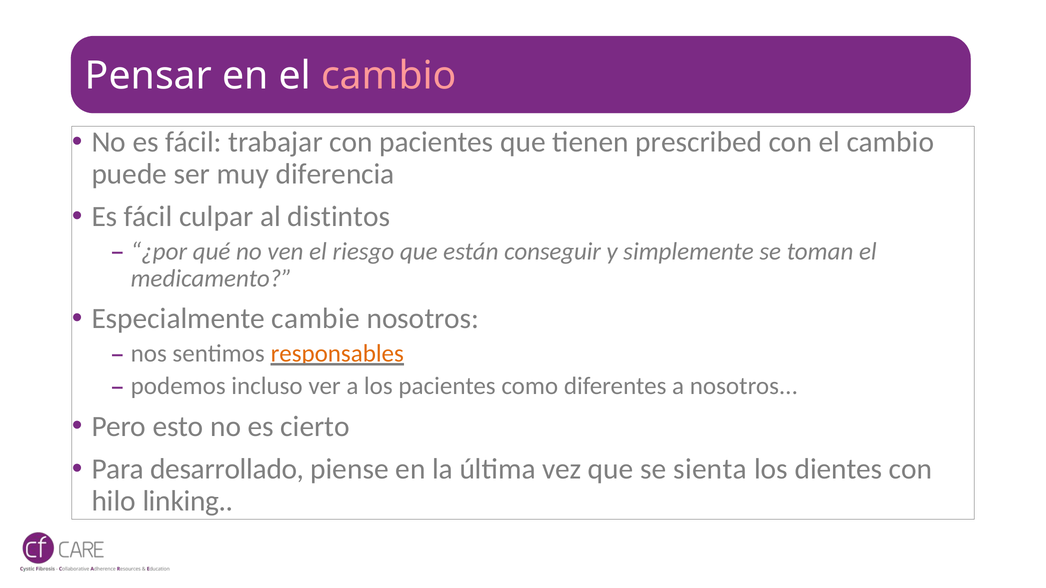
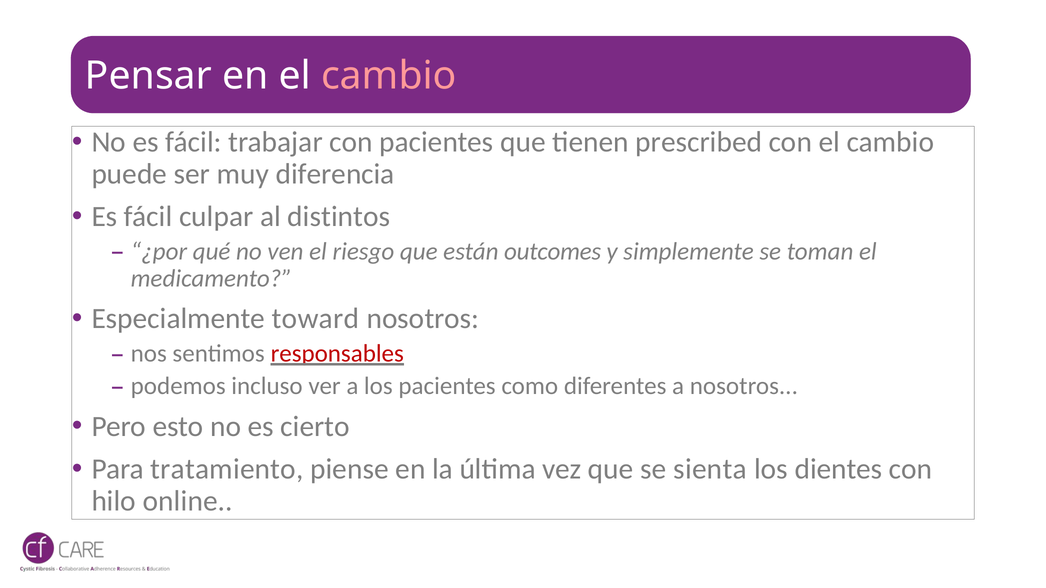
conseguir: conseguir -> outcomes
cambie: cambie -> toward
responsables colour: orange -> red
desarrollado: desarrollado -> tratamiento
linking: linking -> online
